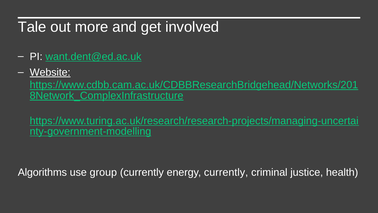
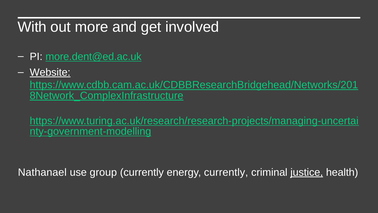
Tale: Tale -> With
want.dent@ed.ac.uk: want.dent@ed.ac.uk -> more.dent@ed.ac.uk
Algorithms: Algorithms -> Nathanael
justice underline: none -> present
